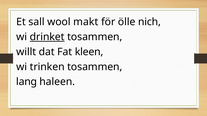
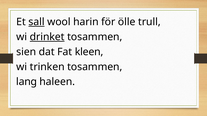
sall underline: none -> present
makt: makt -> harin
nich: nich -> trull
willt: willt -> sien
